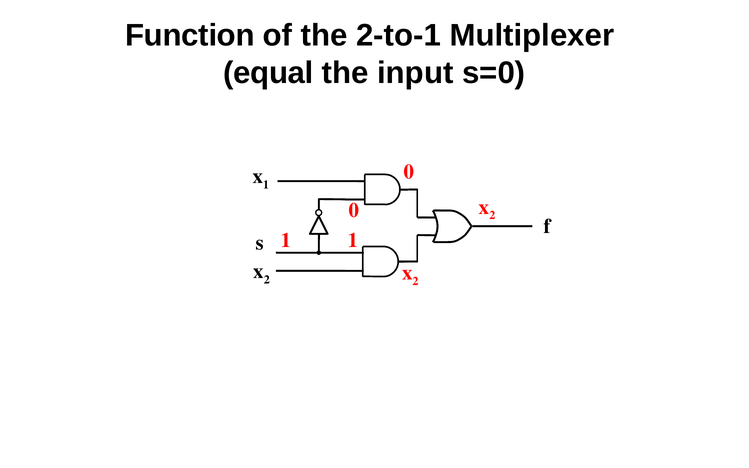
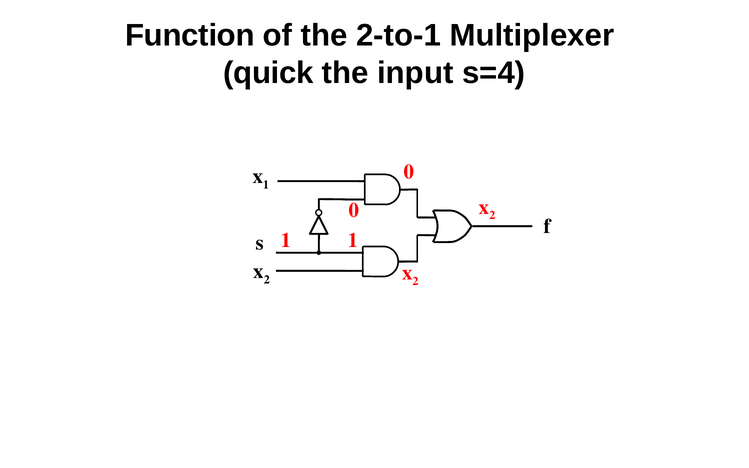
equal: equal -> quick
s=0: s=0 -> s=4
